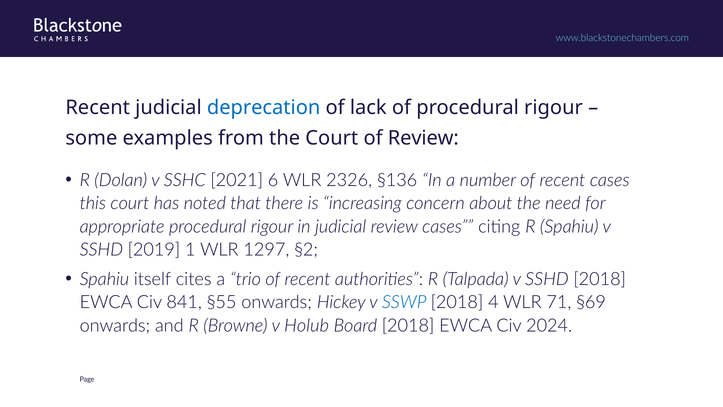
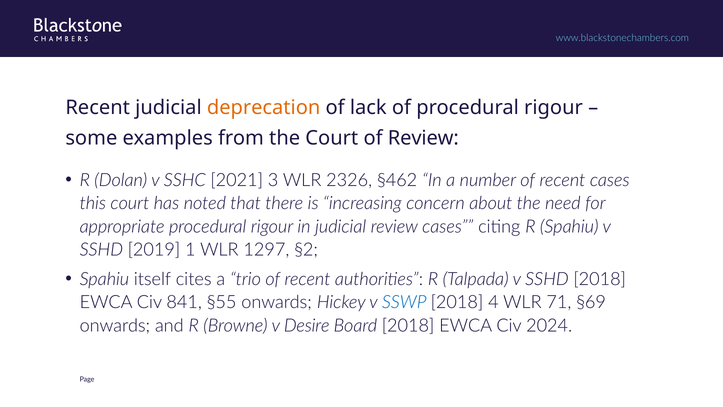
deprecation colour: blue -> orange
6: 6 -> 3
§136: §136 -> §462
Holub: Holub -> Desire
